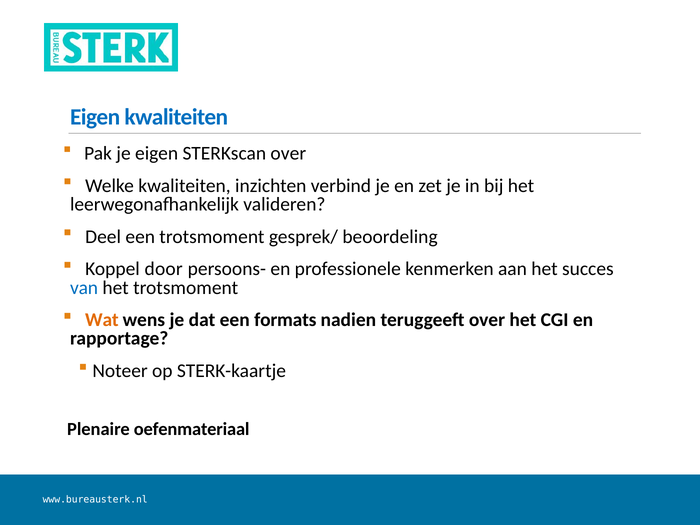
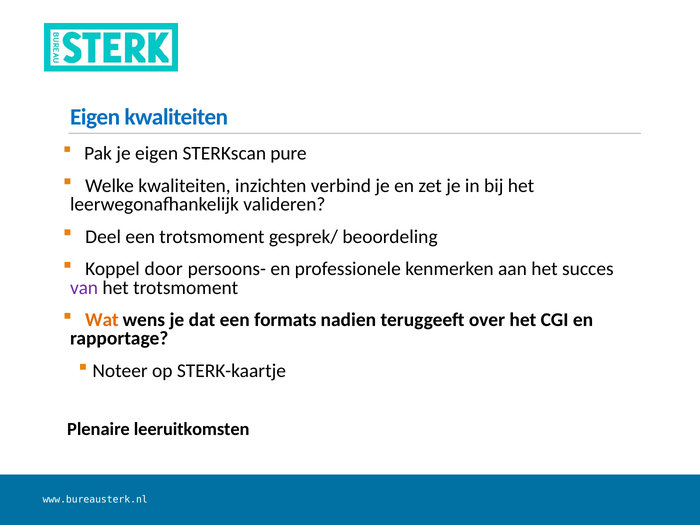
STERKscan over: over -> pure
van colour: blue -> purple
oefenmateriaal: oefenmateriaal -> leeruitkomsten
